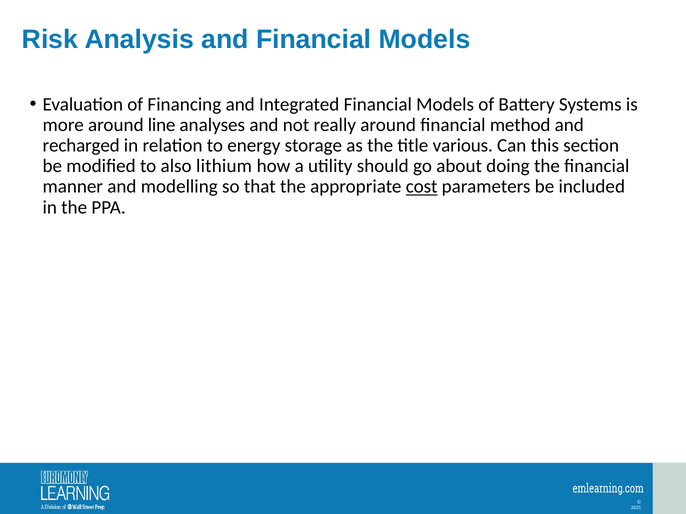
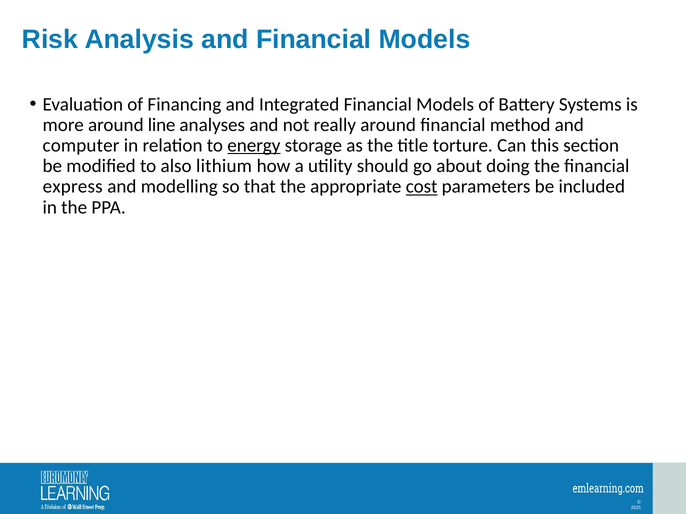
recharged: recharged -> computer
energy underline: none -> present
various: various -> torture
manner: manner -> express
